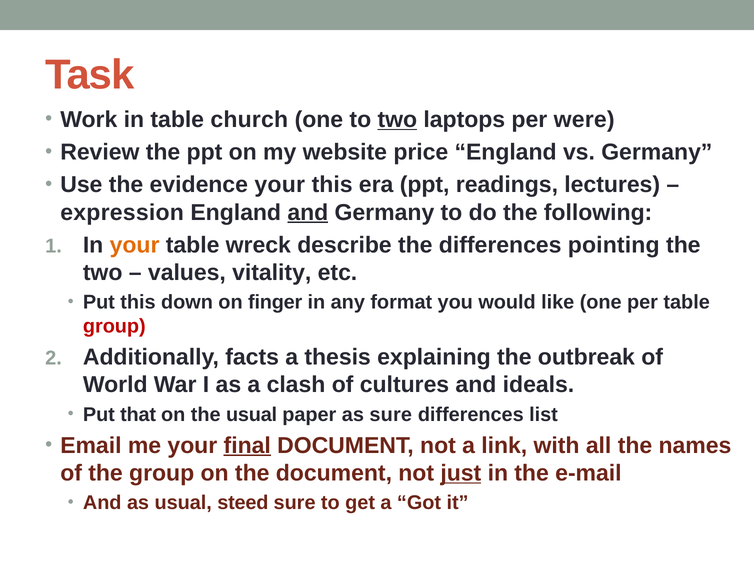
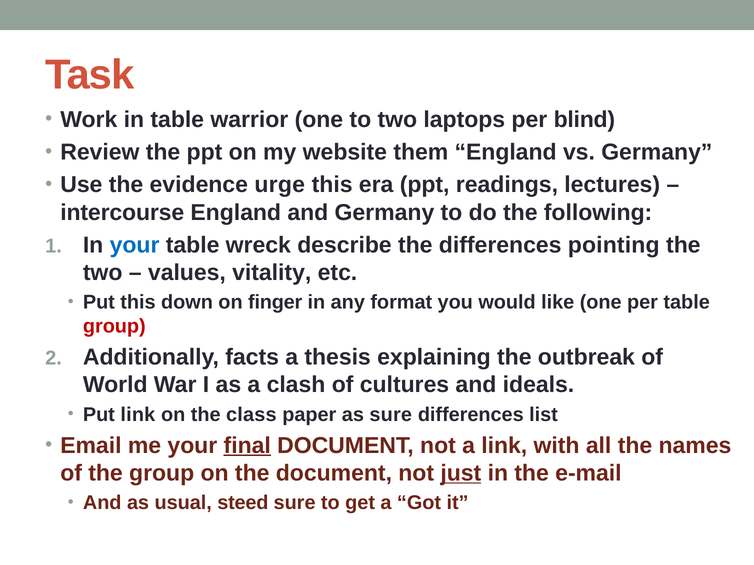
church: church -> warrior
two at (397, 120) underline: present -> none
were: were -> blind
price: price -> them
evidence your: your -> urge
expression: expression -> intercourse
and at (308, 213) underline: present -> none
your at (135, 245) colour: orange -> blue
Put that: that -> link
the usual: usual -> class
